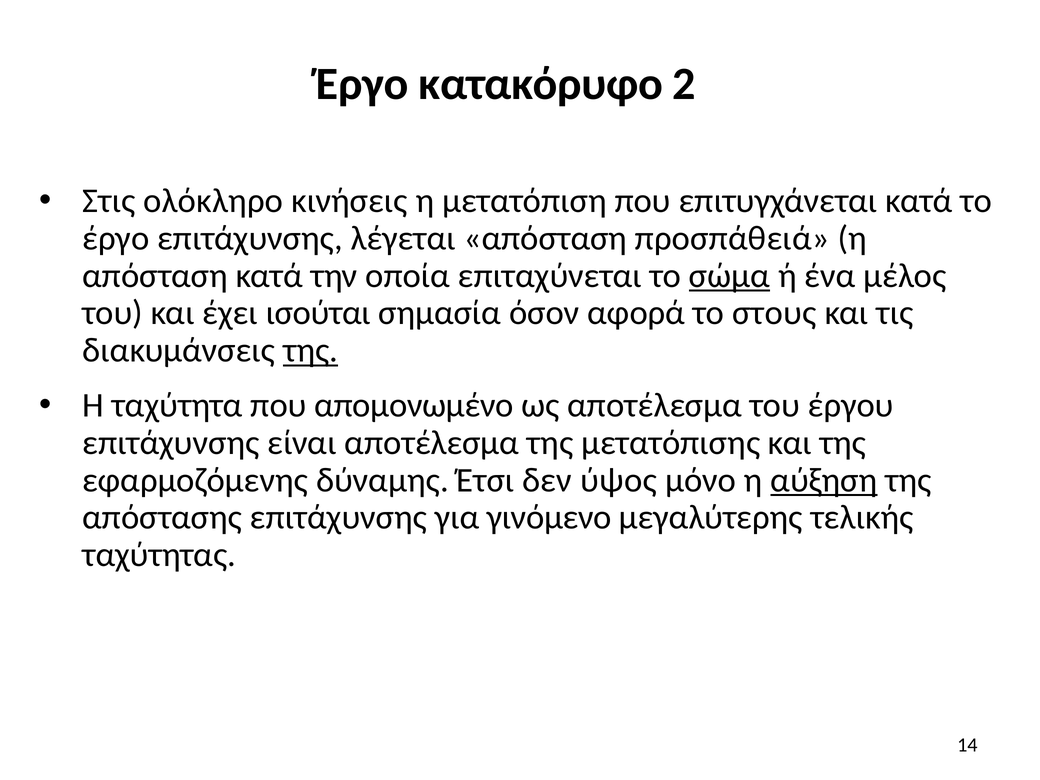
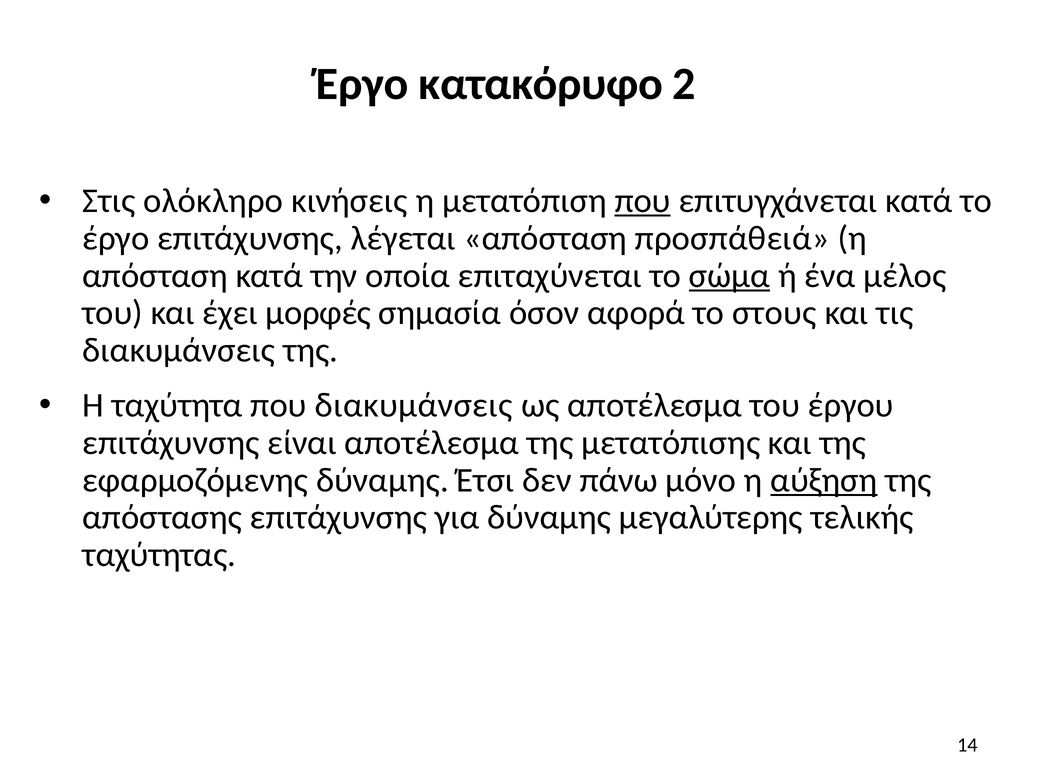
που at (643, 201) underline: none -> present
ισούται: ισούται -> μορφές
της at (311, 350) underline: present -> none
που απομονωμένο: απομονωμένο -> διακυμάνσεις
ύψος: ύψος -> πάνω
για γινόμενο: γινόμενο -> δύναμης
